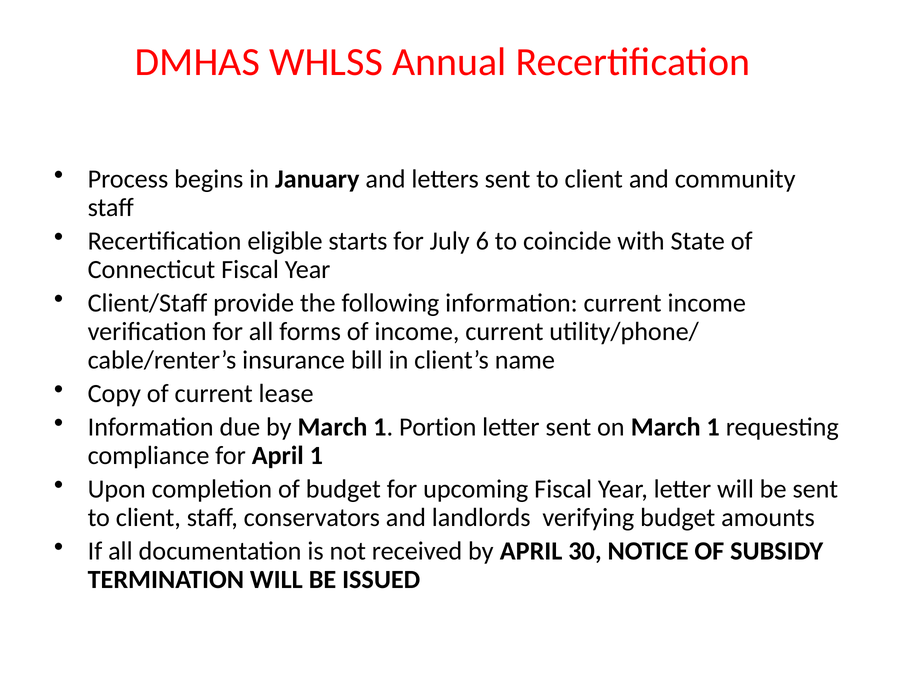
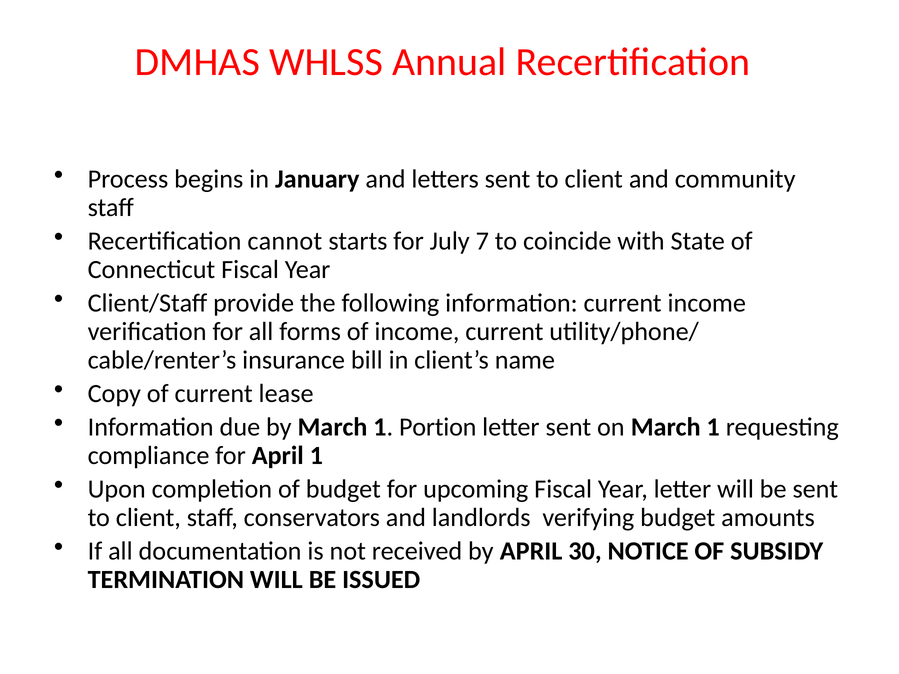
eligible: eligible -> cannot
6: 6 -> 7
